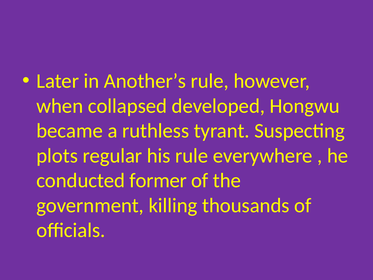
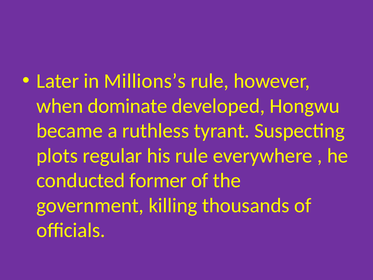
Another’s: Another’s -> Millions’s
collapsed: collapsed -> dominate
